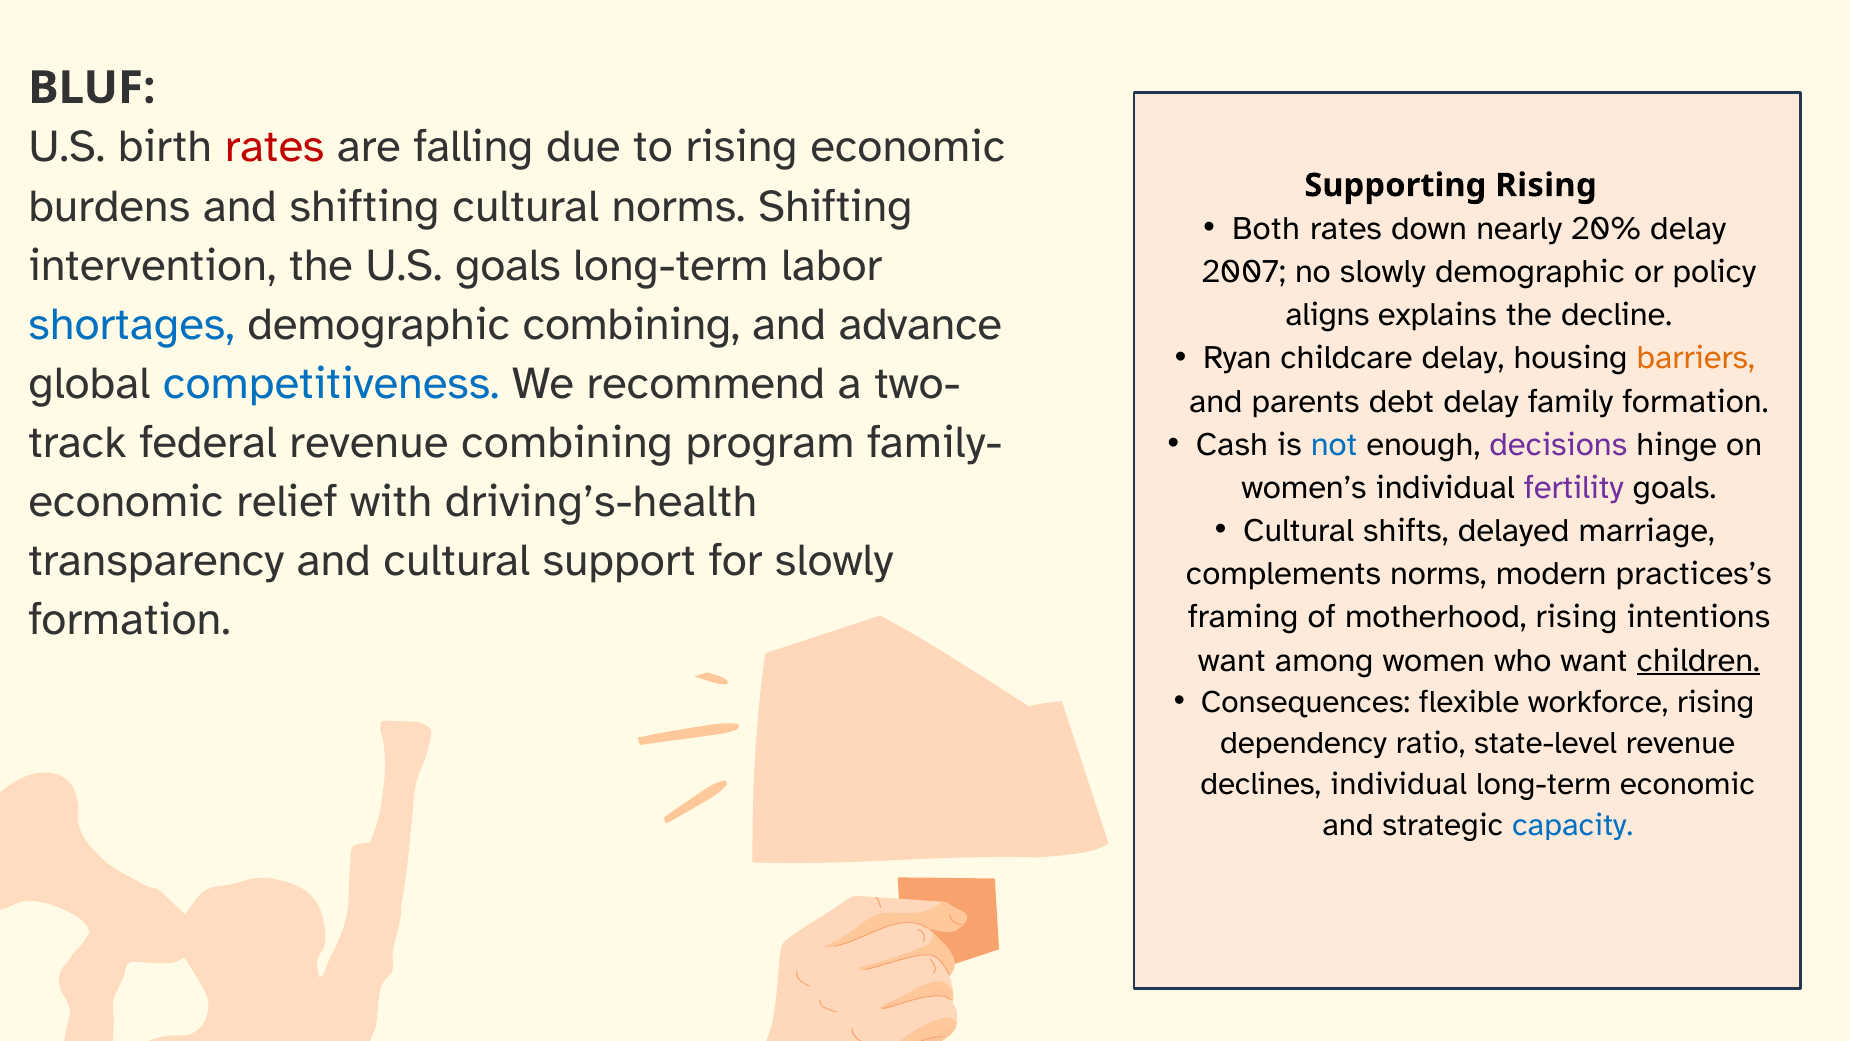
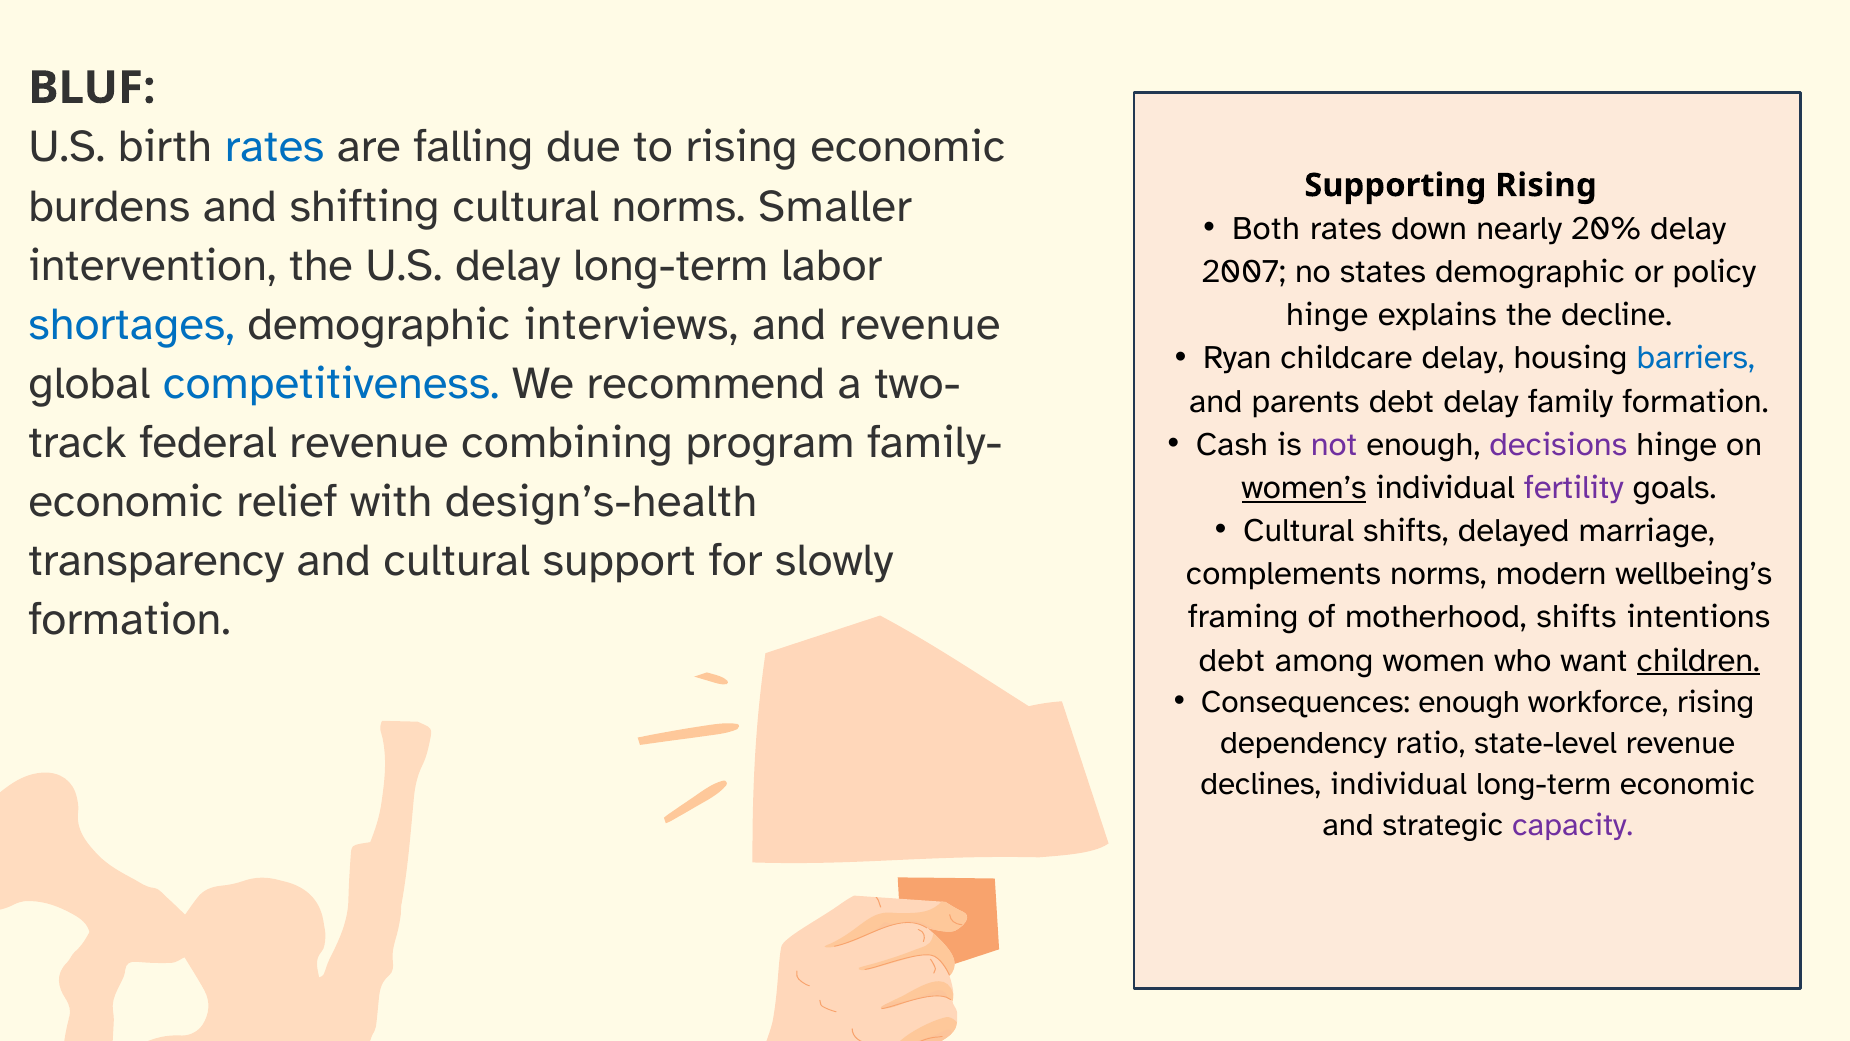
rates at (275, 147) colour: red -> blue
norms Shifting: Shifting -> Smaller
U.S goals: goals -> delay
no slowly: slowly -> states
aligns at (1328, 315): aligns -> hinge
demographic combining: combining -> interviews
and advance: advance -> revenue
barriers colour: orange -> blue
not colour: blue -> purple
women’s underline: none -> present
driving’s-health: driving’s-health -> design’s-health
practices’s: practices’s -> wellbeing’s
motherhood rising: rising -> shifts
want at (1232, 660): want -> debt
Consequences flexible: flexible -> enough
capacity colour: blue -> purple
